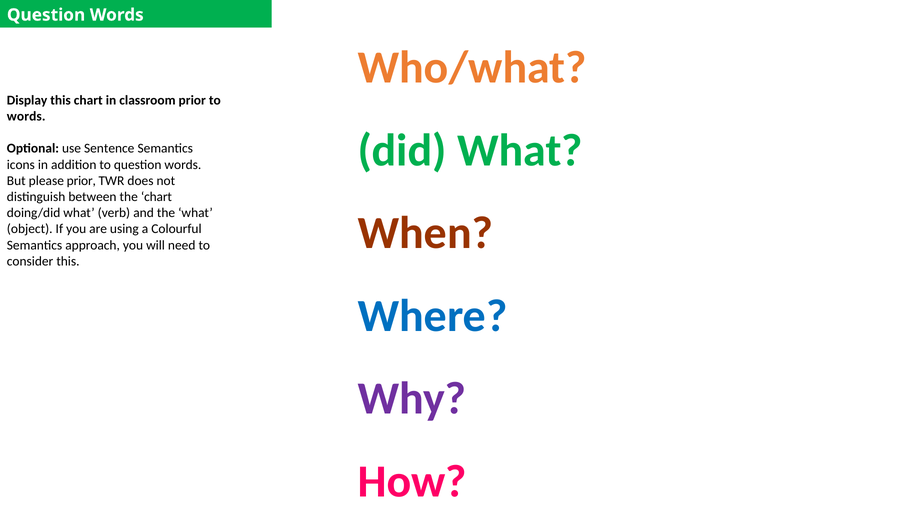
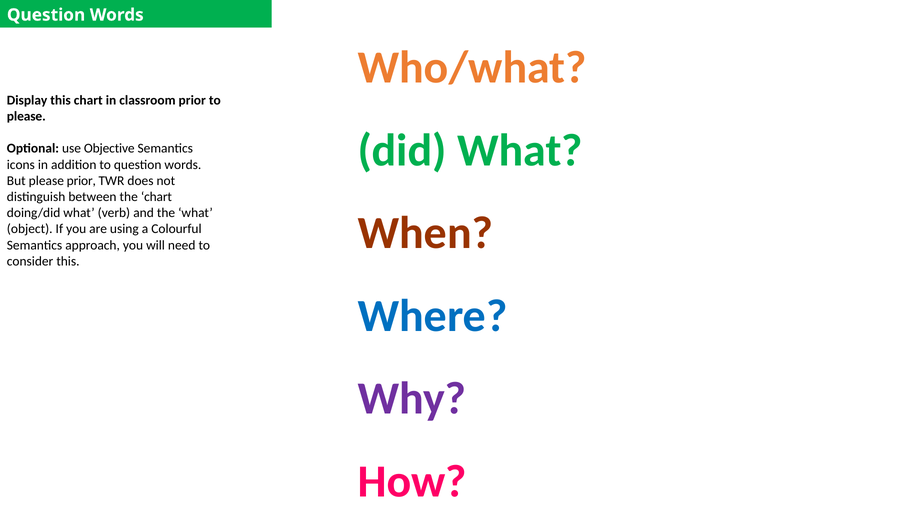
words at (26, 116): words -> please
Sentence: Sentence -> Objective
